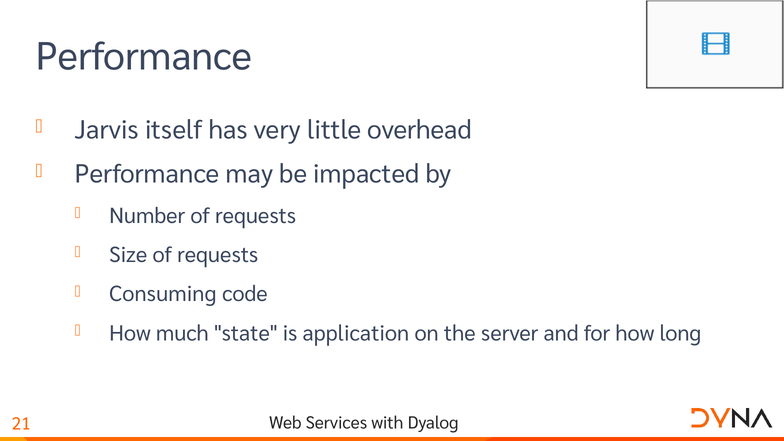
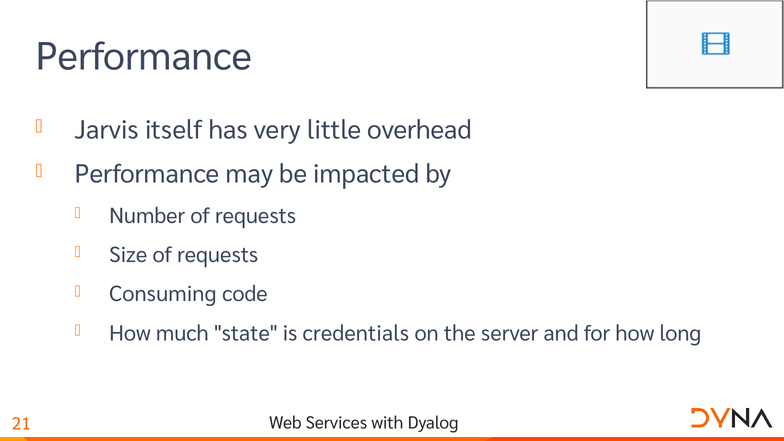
application: application -> credentials
